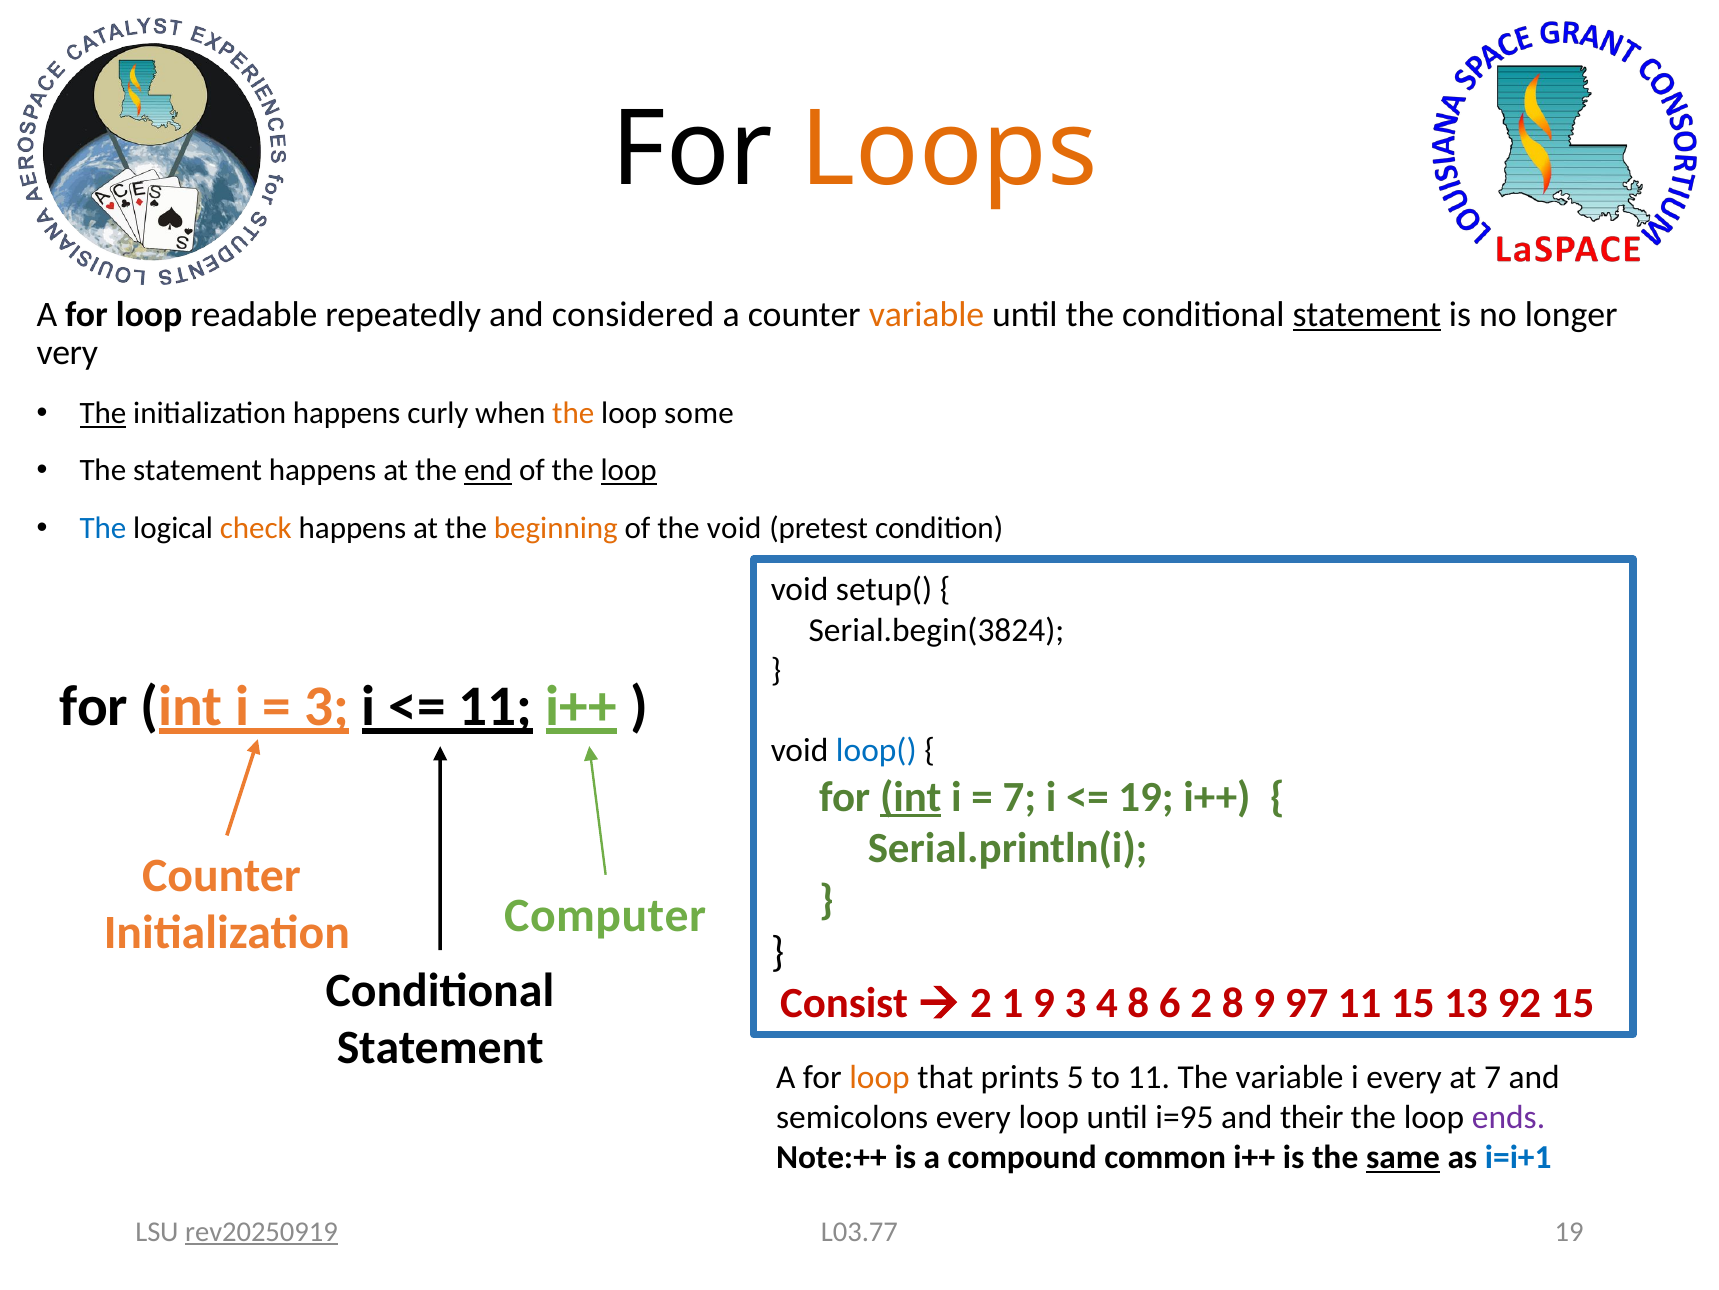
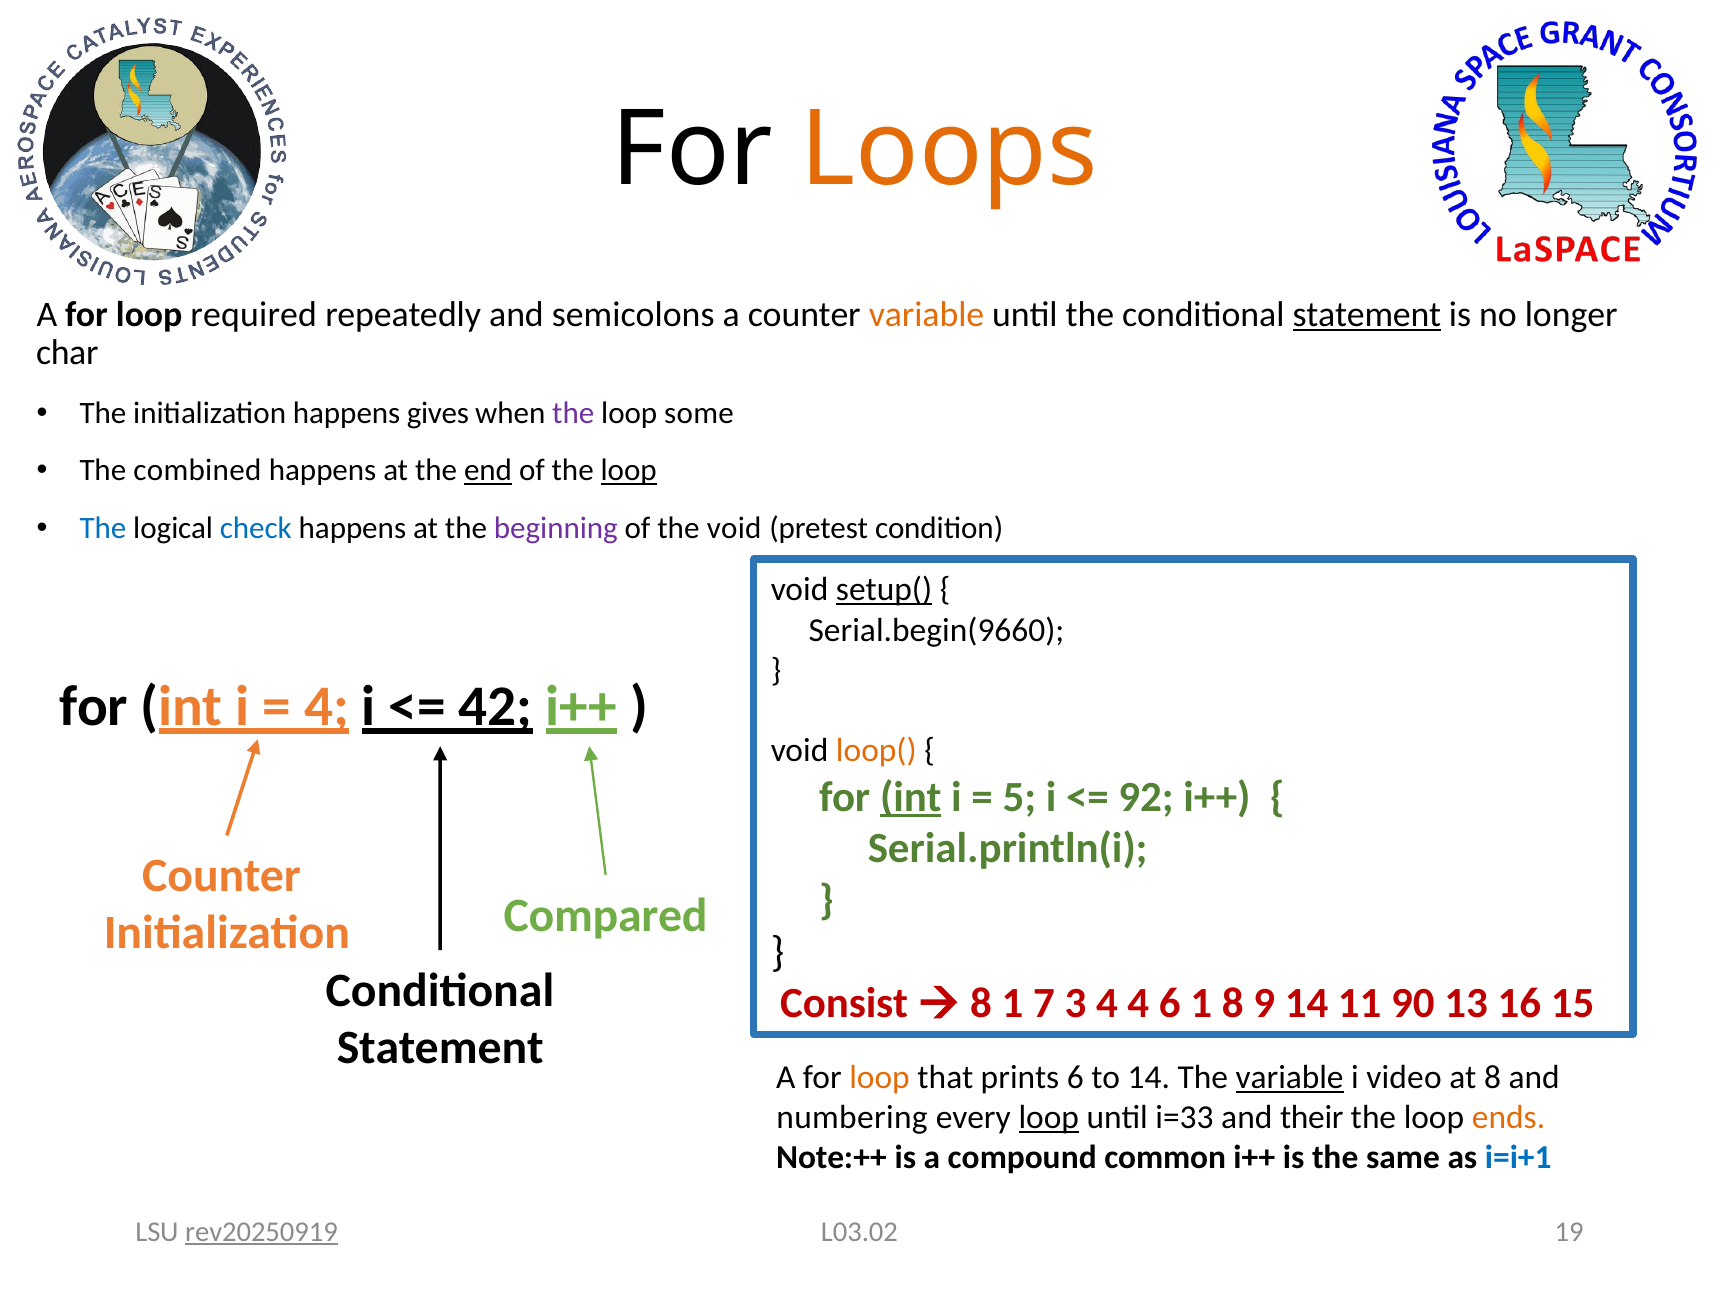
readable: readable -> required
considered: considered -> semicolons
very: very -> char
The at (103, 413) underline: present -> none
curly: curly -> gives
the at (573, 413) colour: orange -> purple
The statement: statement -> combined
check colour: orange -> blue
beginning colour: orange -> purple
setup( underline: none -> present
Serial.begin(3824: Serial.begin(3824 -> Serial.begin(9660
3 at (327, 706): 3 -> 4
11 at (496, 706): 11 -> 42
loop( colour: blue -> orange
7 at (1019, 797): 7 -> 5
19 at (1146, 797): 19 -> 92
Computer: Computer -> Compared
2 at (981, 1003): 2 -> 8
1 9: 9 -> 7
4 8: 8 -> 4
6 2: 2 -> 1
9 97: 97 -> 14
11 15: 15 -> 90
92: 92 -> 16
prints 5: 5 -> 6
to 11: 11 -> 14
variable at (1290, 1077) underline: none -> present
i every: every -> video
at 7: 7 -> 8
semicolons: semicolons -> numbering
loop at (1049, 1117) underline: none -> present
i=95: i=95 -> i=33
ends colour: purple -> orange
same underline: present -> none
L03.77: L03.77 -> L03.02
